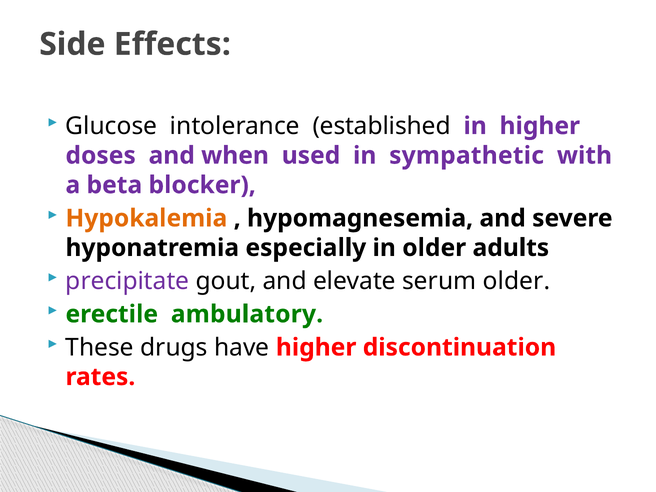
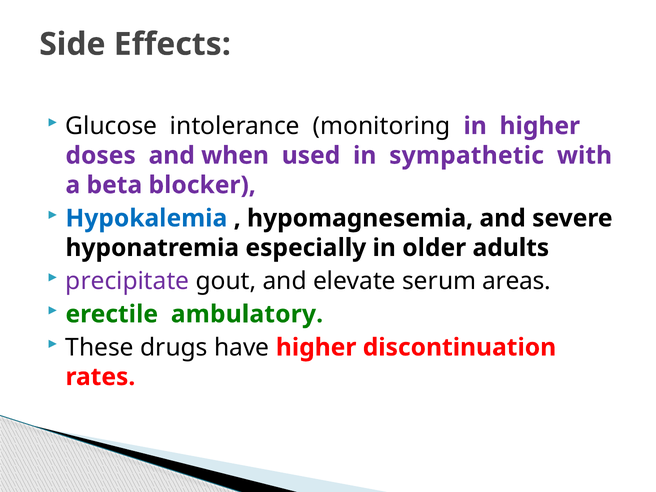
established: established -> monitoring
Hypokalemia colour: orange -> blue
serum older: older -> areas
